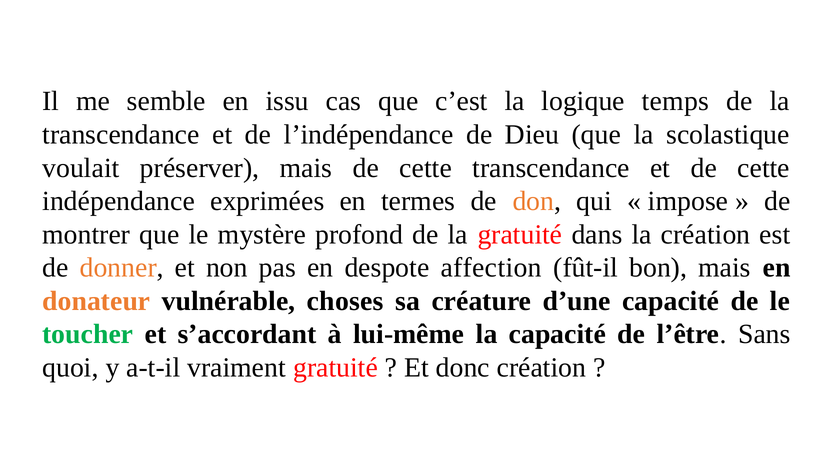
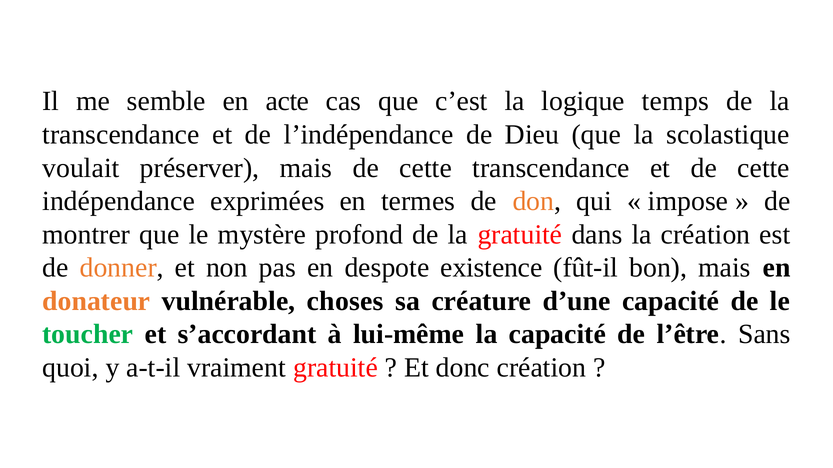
issu: issu -> acte
affection: affection -> existence
